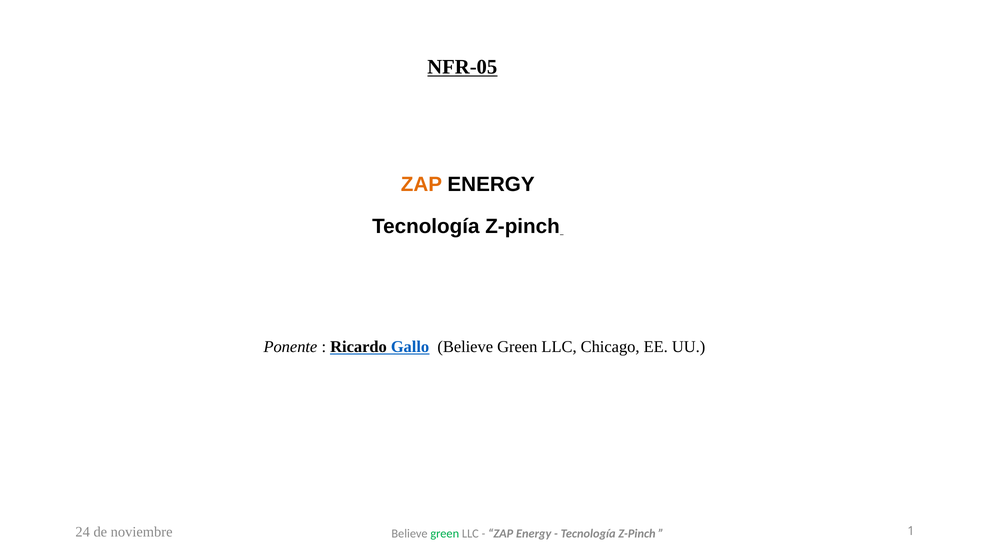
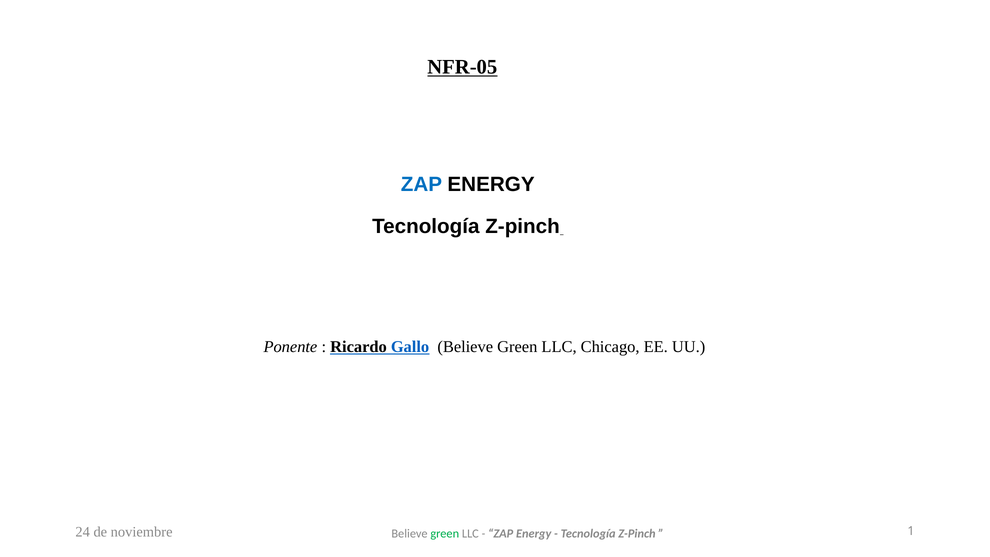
ZAP at (421, 184) colour: orange -> blue
